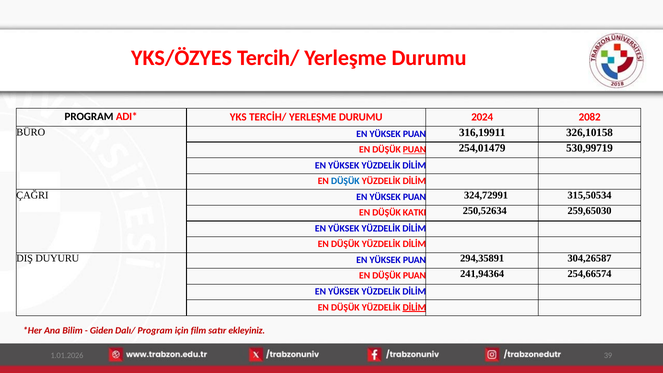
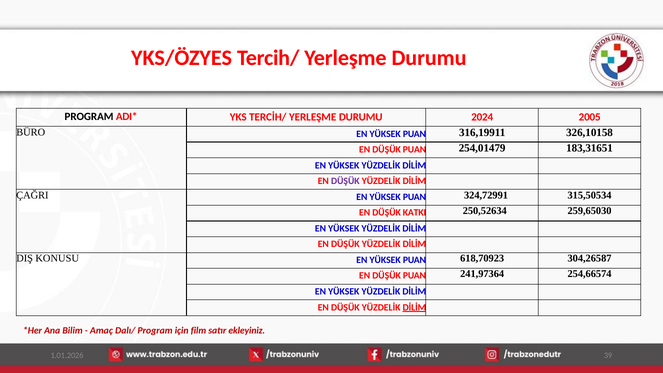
2082: 2082 -> 2005
PUAN at (414, 150) underline: present -> none
530,99719: 530,99719 -> 183,31651
DÜŞÜK at (345, 181) colour: blue -> purple
DUYURU: DUYURU -> KONUSU
294,35891: 294,35891 -> 618,70923
241,94364: 241,94364 -> 241,97364
Giden: Giden -> Amaç
